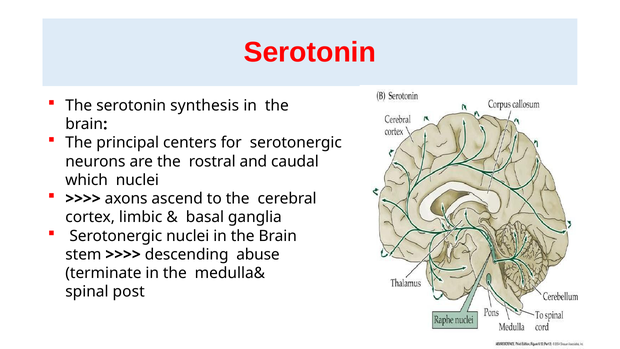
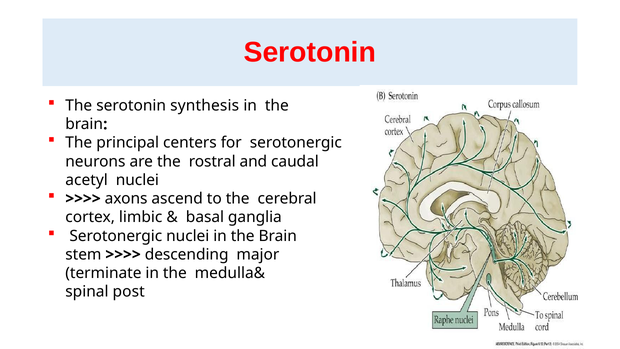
which: which -> acetyl
abuse: abuse -> major
